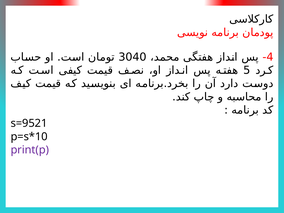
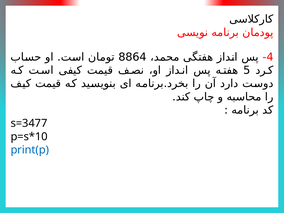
3040: 3040 -> 8864
s=9521: s=9521 -> s=3477
print(p colour: purple -> blue
